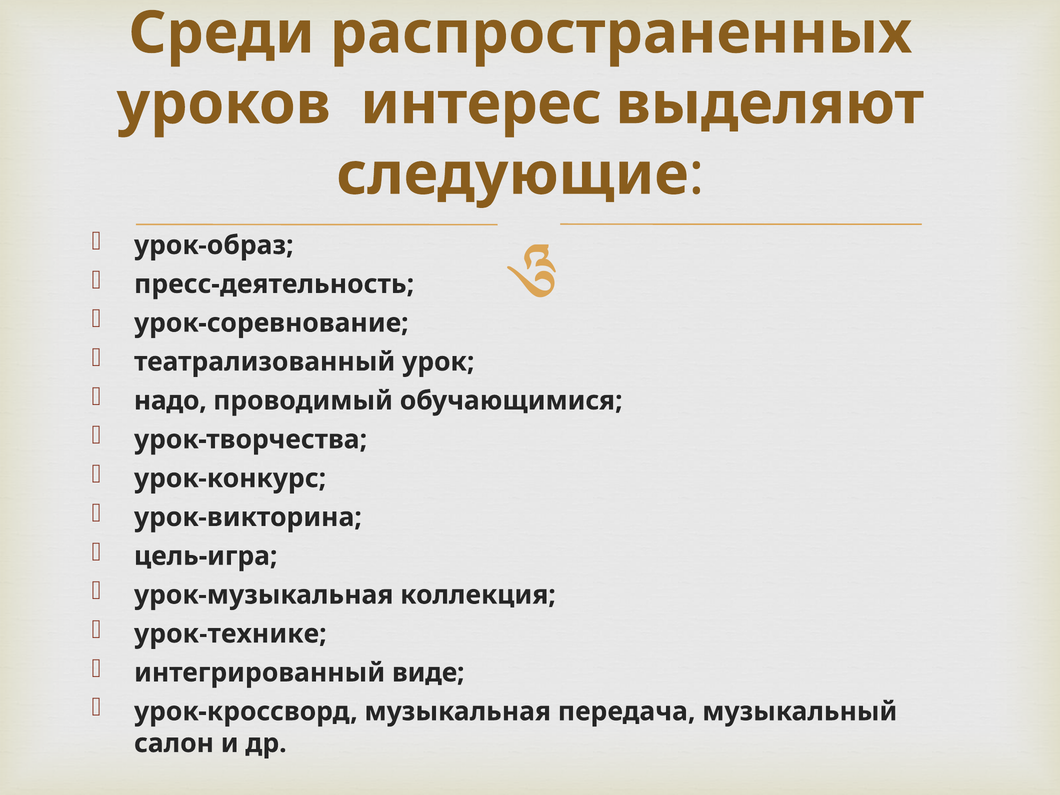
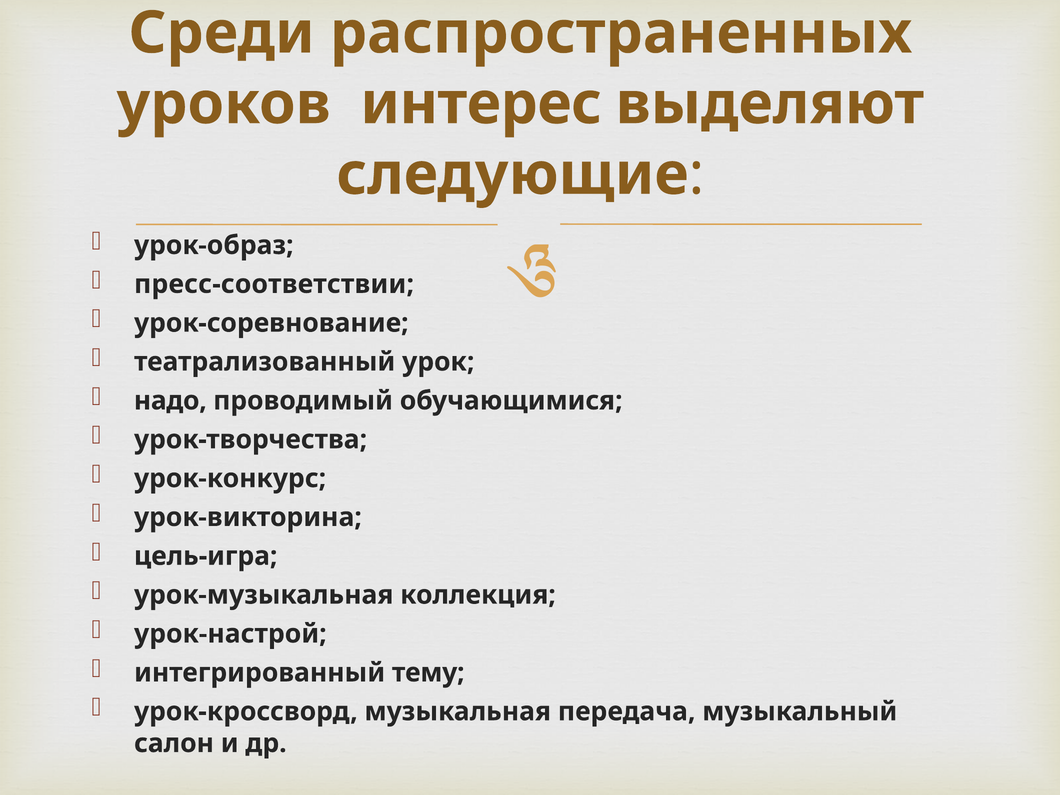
пресс-деятельность: пресс-деятельность -> пресс-соответствии
урок-технике: урок-технике -> урок-настрой
виде: виде -> тему
